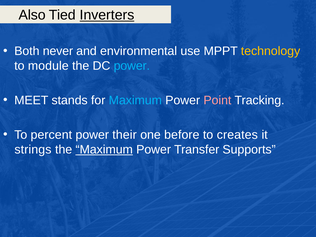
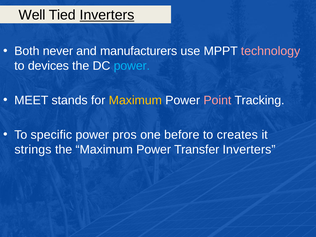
Also: Also -> Well
environmental: environmental -> manufacturers
technology colour: yellow -> pink
module: module -> devices
Maximum at (135, 100) colour: light blue -> yellow
percent: percent -> specific
their: their -> pros
Maximum at (104, 150) underline: present -> none
Transfer Supports: Supports -> Inverters
